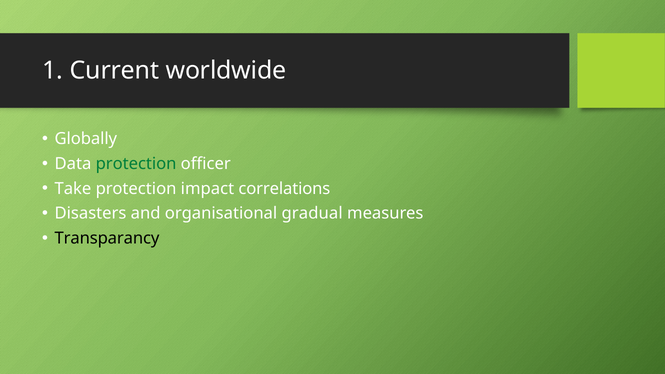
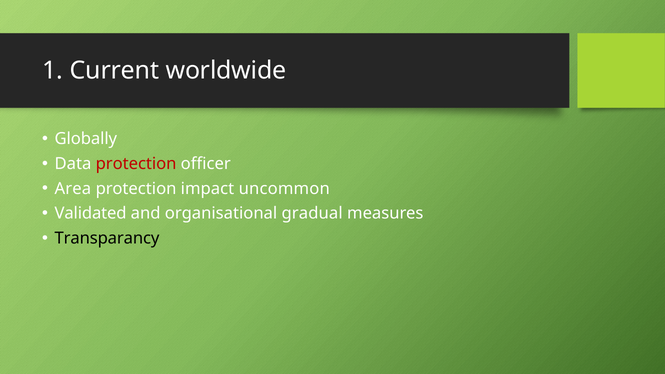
protection at (136, 164) colour: green -> red
Take: Take -> Area
correlations: correlations -> uncommon
Disasters: Disasters -> Validated
